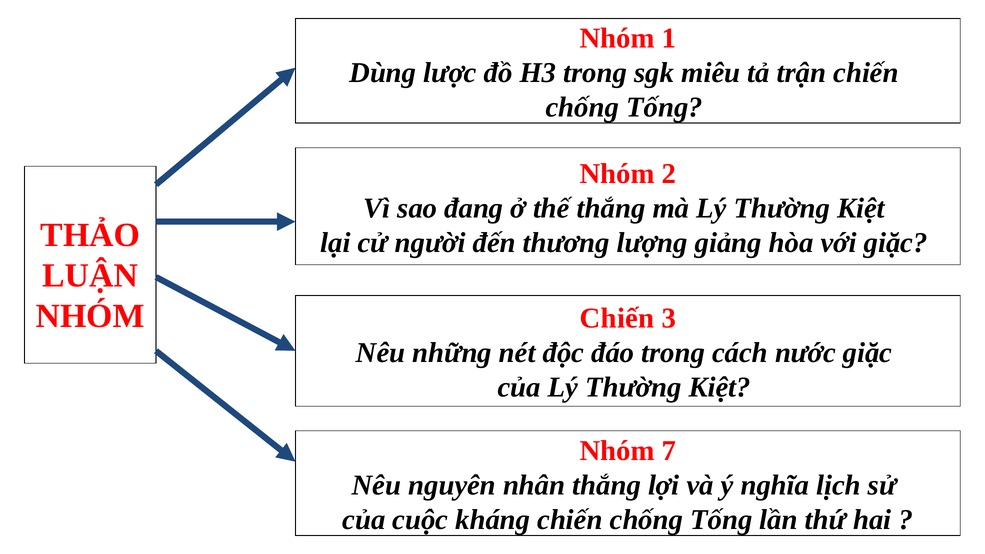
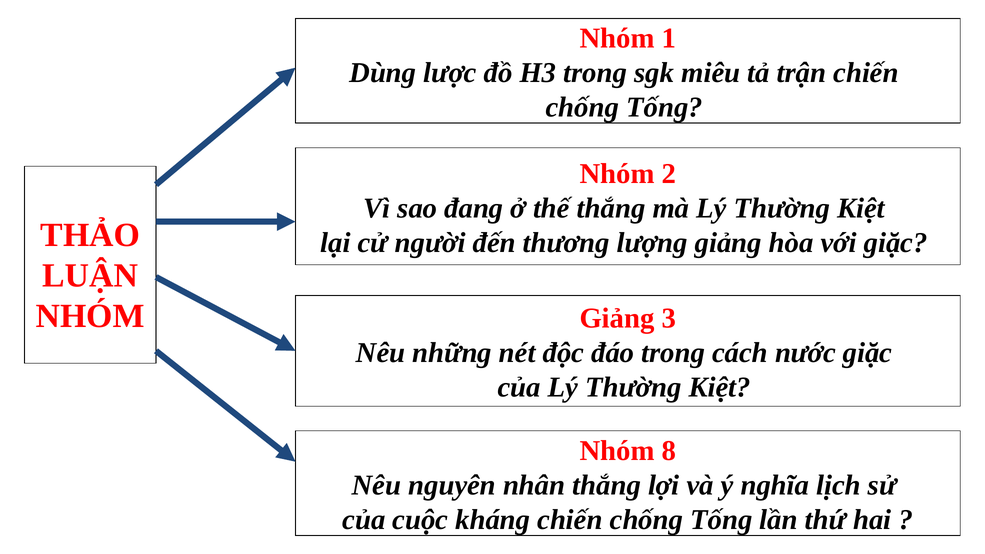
Chiến at (617, 318): Chiến -> Giảng
7: 7 -> 8
